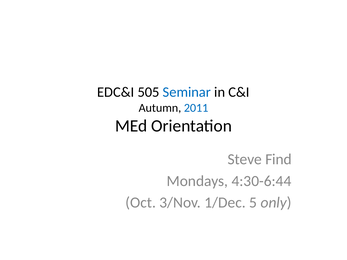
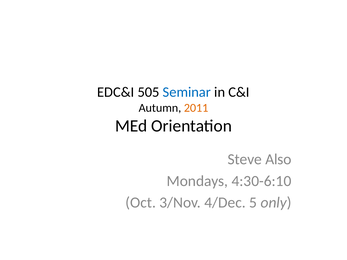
2011 colour: blue -> orange
Find: Find -> Also
4:30-6:44: 4:30-6:44 -> 4:30-6:10
1/Dec: 1/Dec -> 4/Dec
